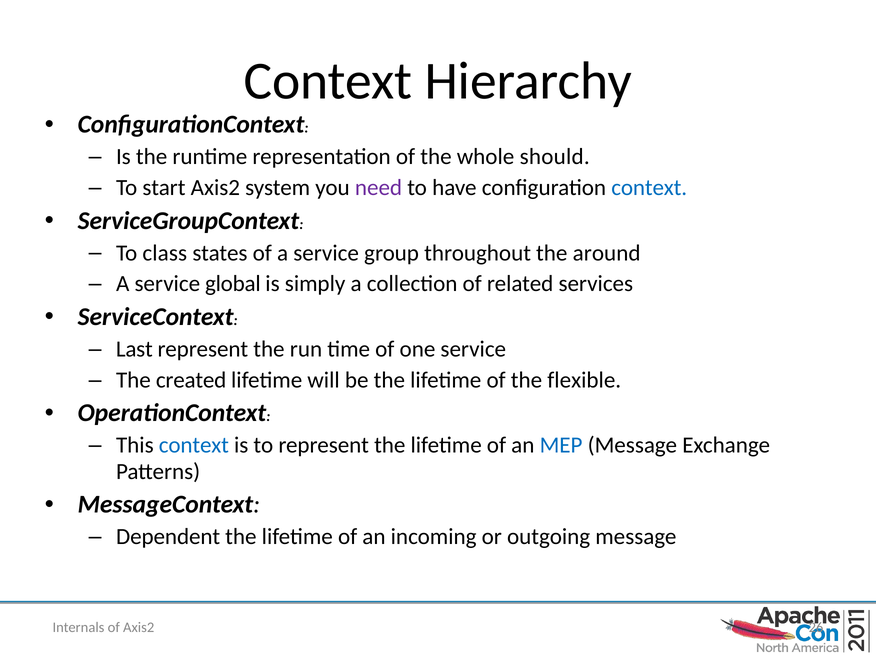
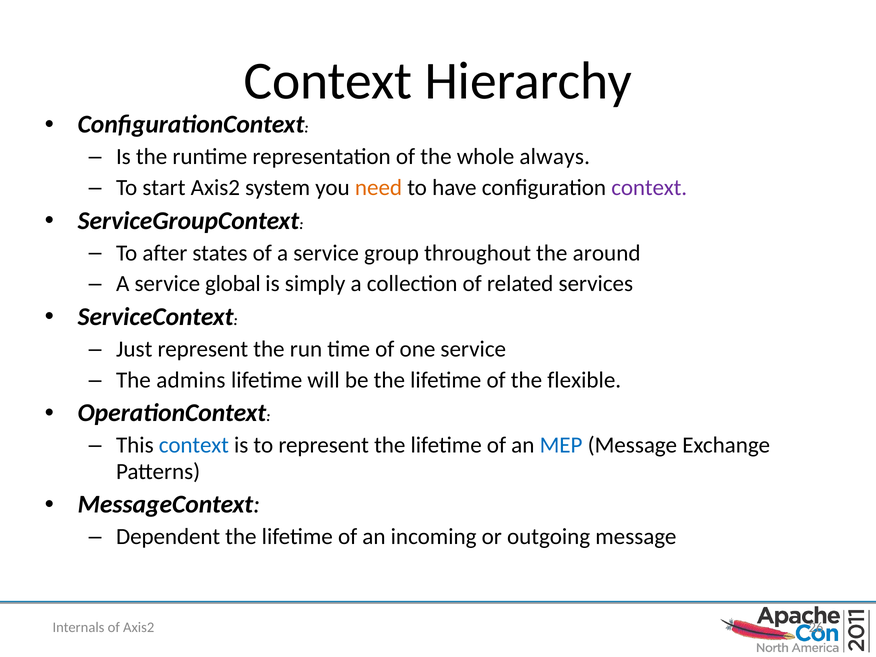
should: should -> always
need colour: purple -> orange
context at (649, 188) colour: blue -> purple
class: class -> after
Last: Last -> Just
created: created -> admins
